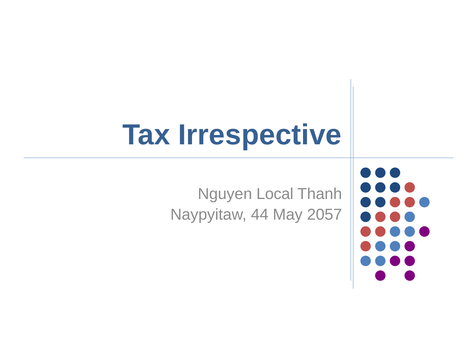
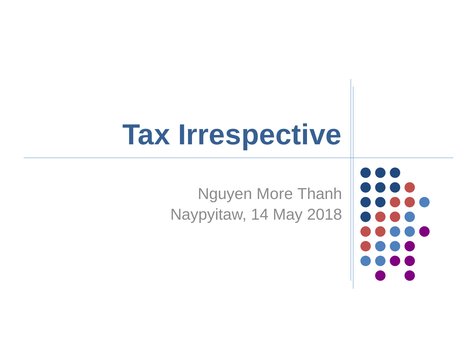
Local: Local -> More
44: 44 -> 14
2057: 2057 -> 2018
